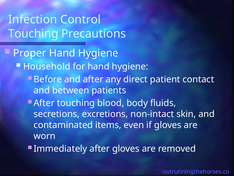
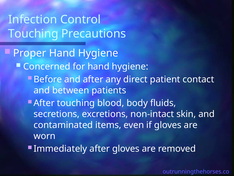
Household: Household -> Concerned
